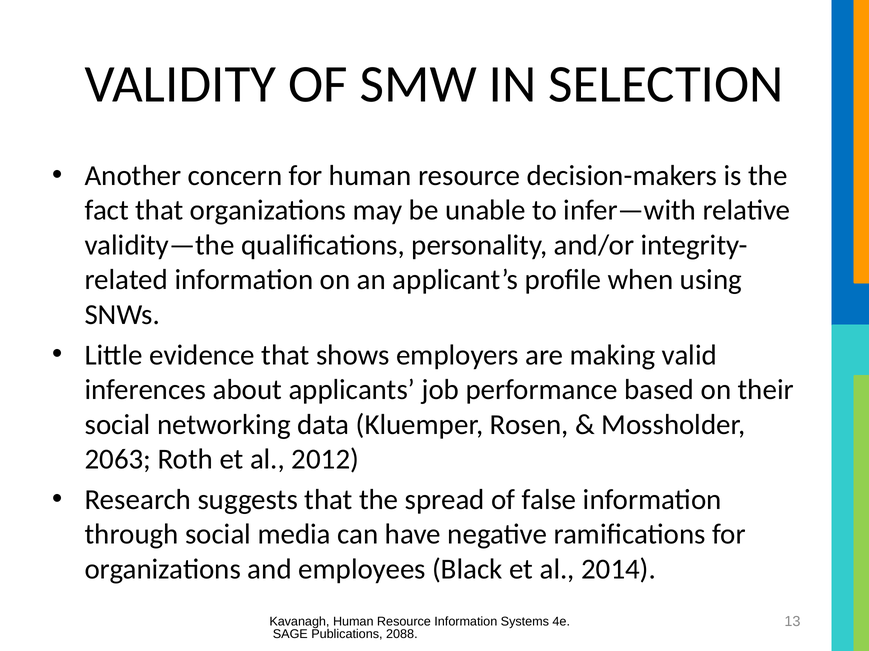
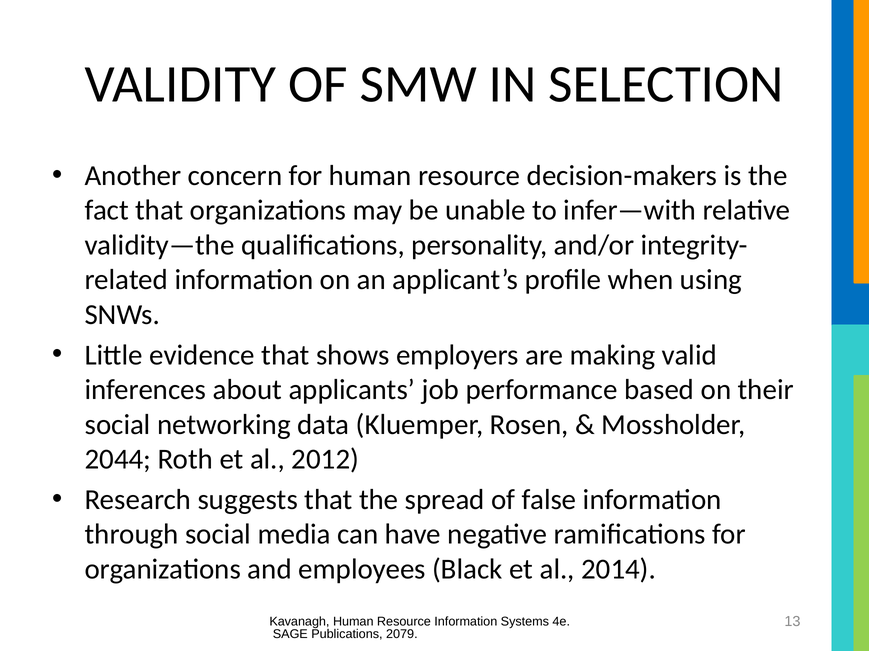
2063: 2063 -> 2044
2088: 2088 -> 2079
